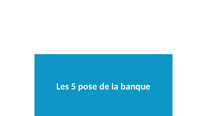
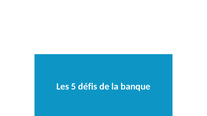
pose: pose -> défis
